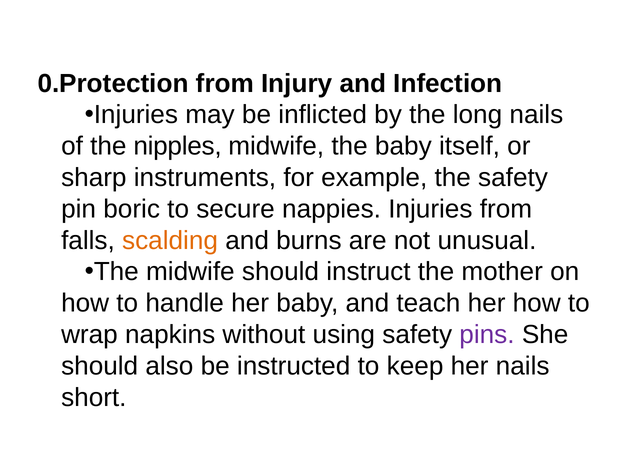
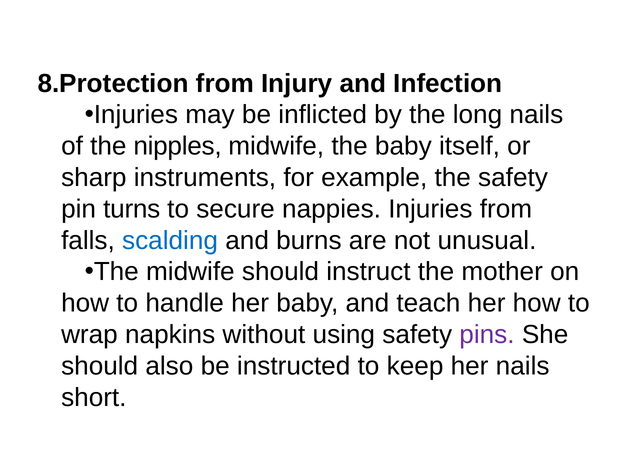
0.Protection: 0.Protection -> 8.Protection
boric: boric -> turns
scalding colour: orange -> blue
